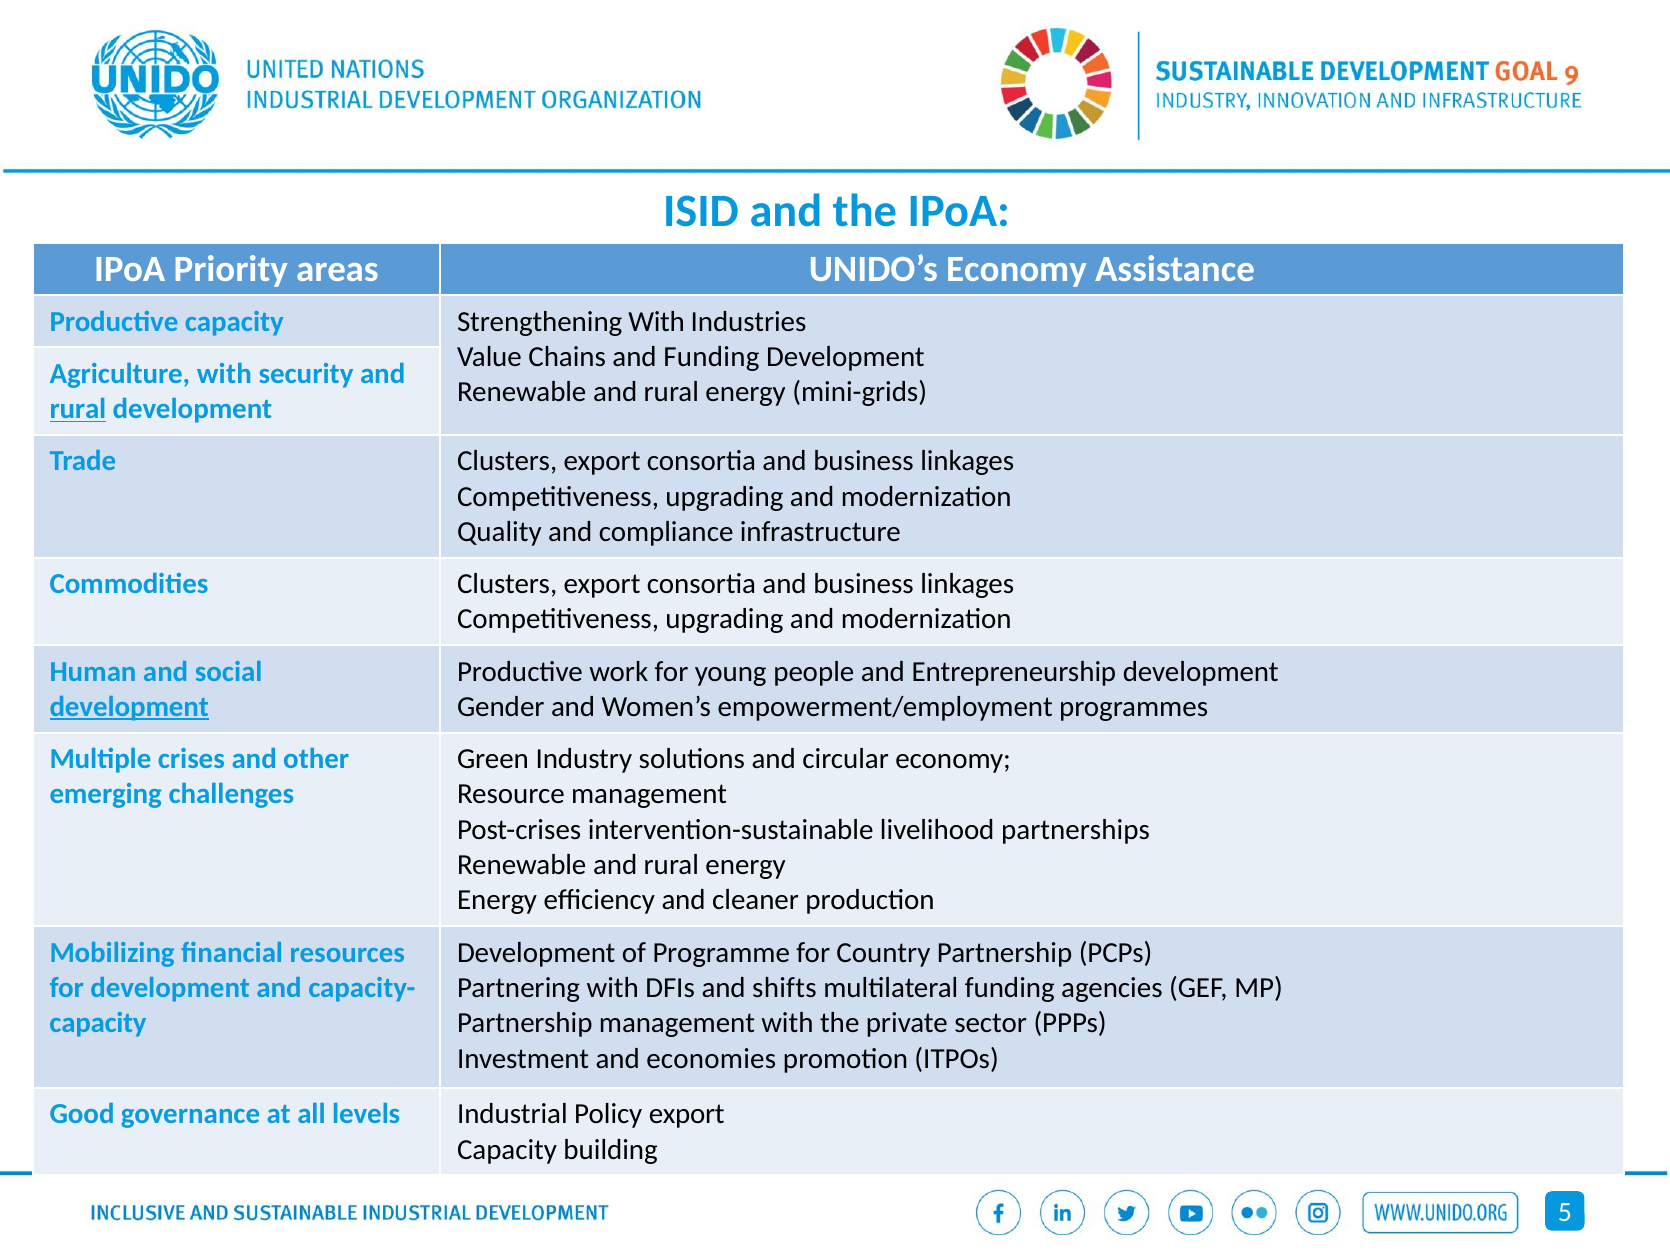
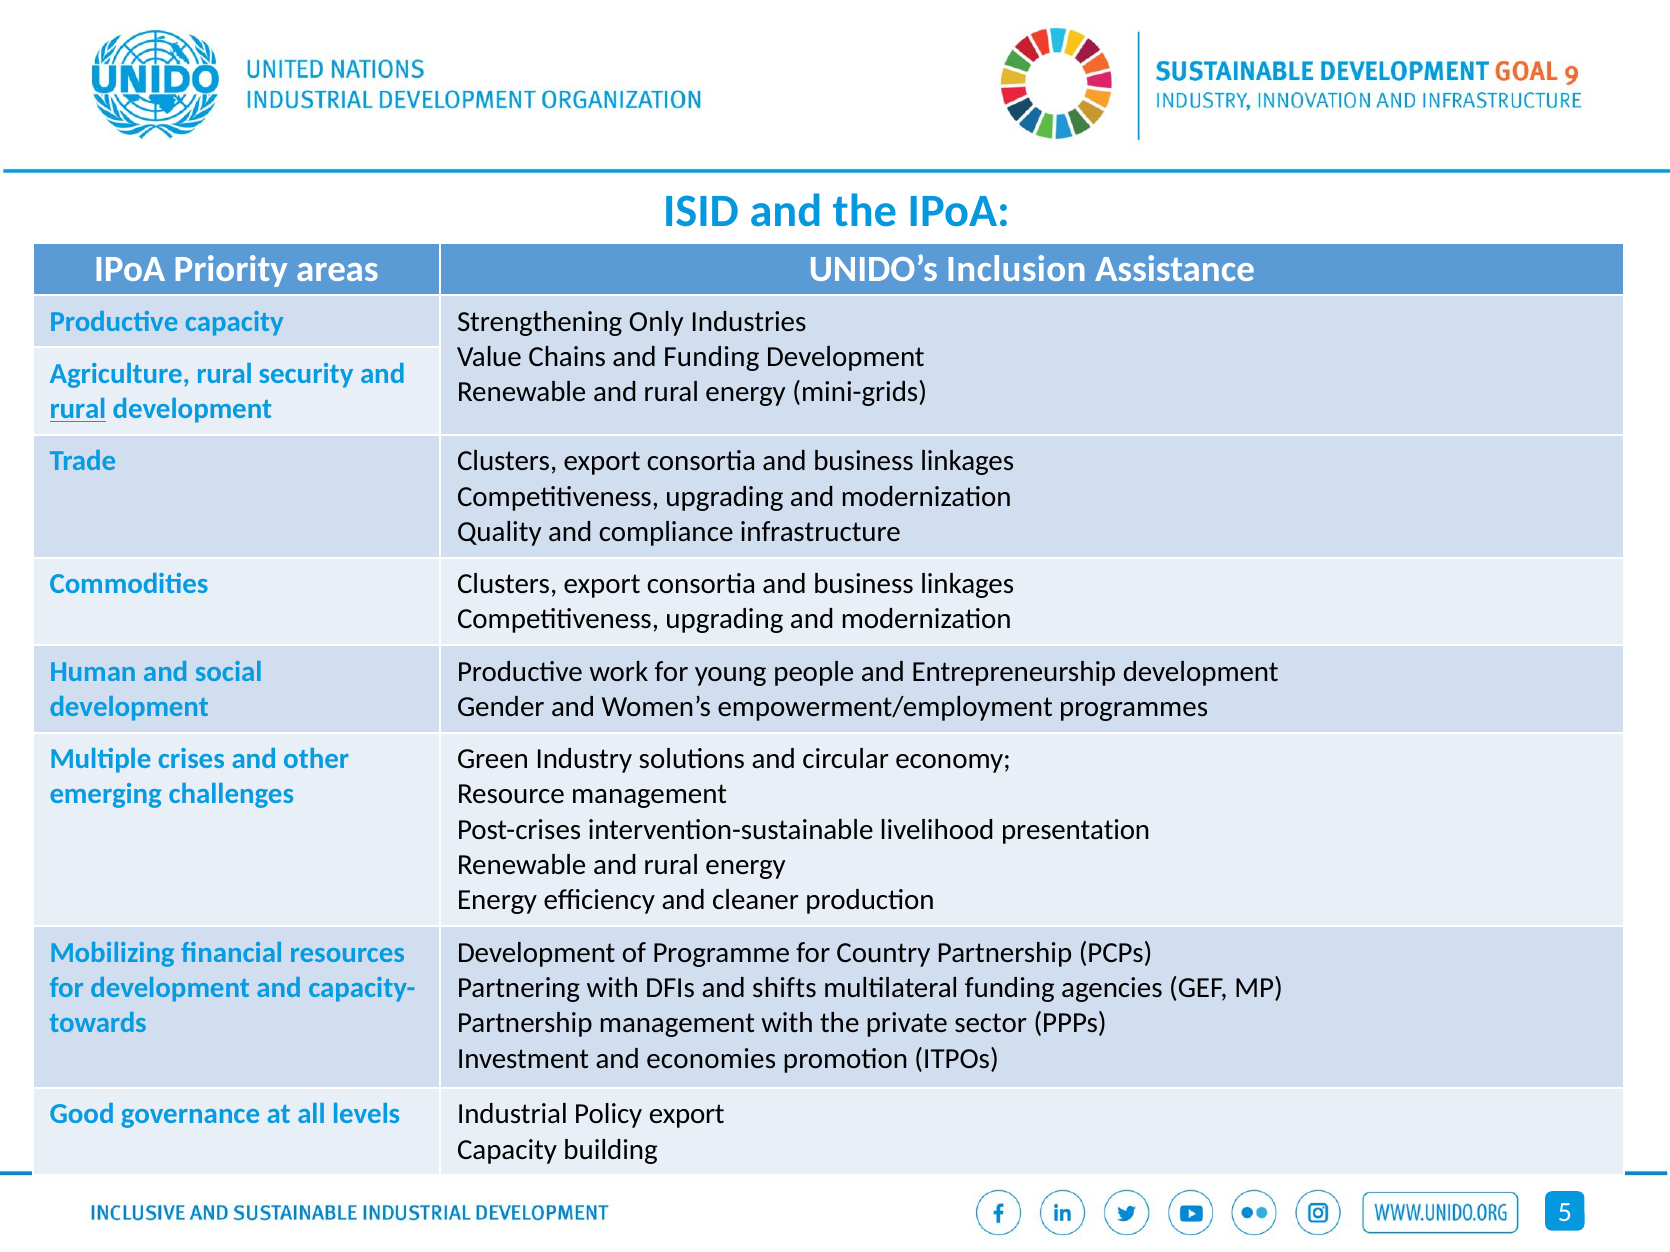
UNIDO’s Economy: Economy -> Inclusion
Strengthening With: With -> Only
Agriculture with: with -> rural
development at (129, 707) underline: present -> none
partnerships: partnerships -> presentation
capacity at (98, 1024): capacity -> towards
